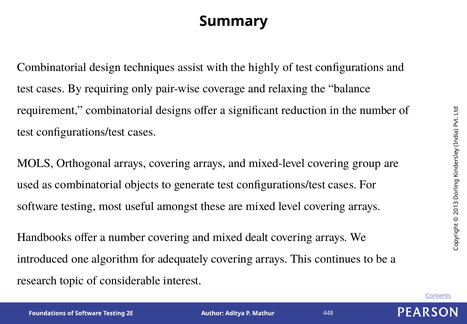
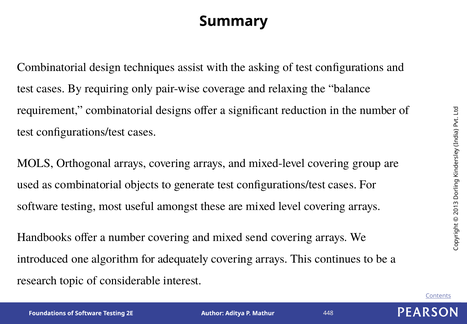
highly: highly -> asking
dealt: dealt -> send
